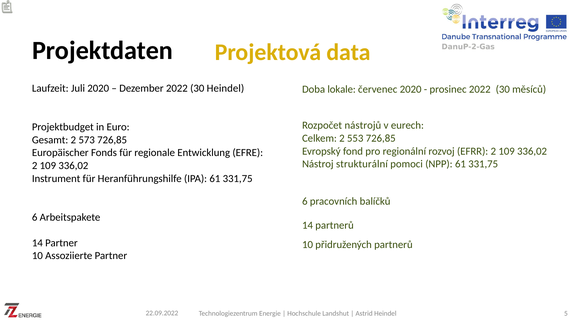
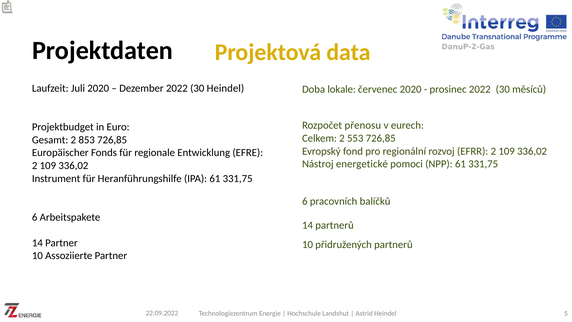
nástrojů: nástrojů -> přenosu
573: 573 -> 853
strukturální: strukturální -> energetické
